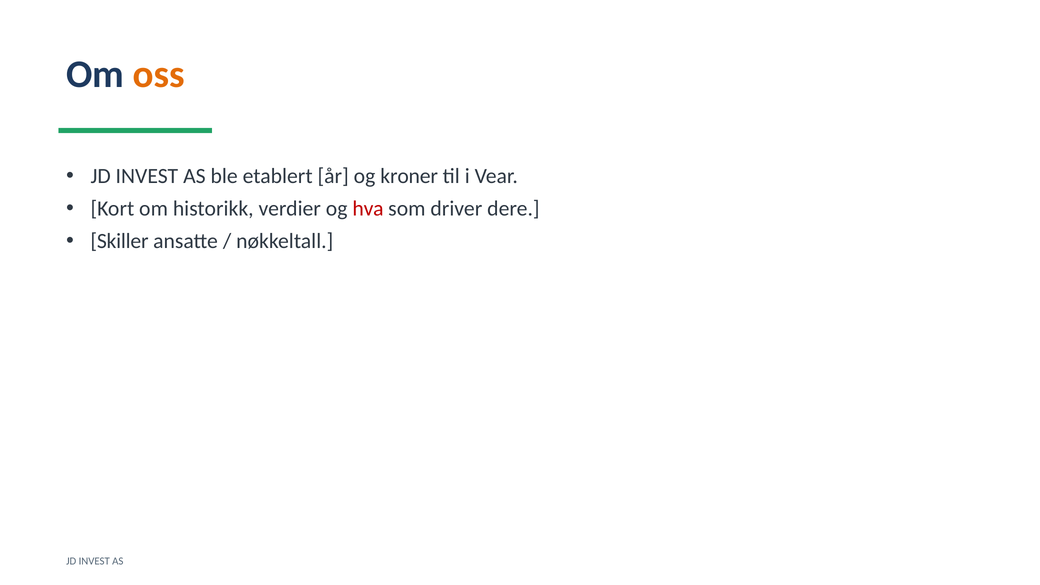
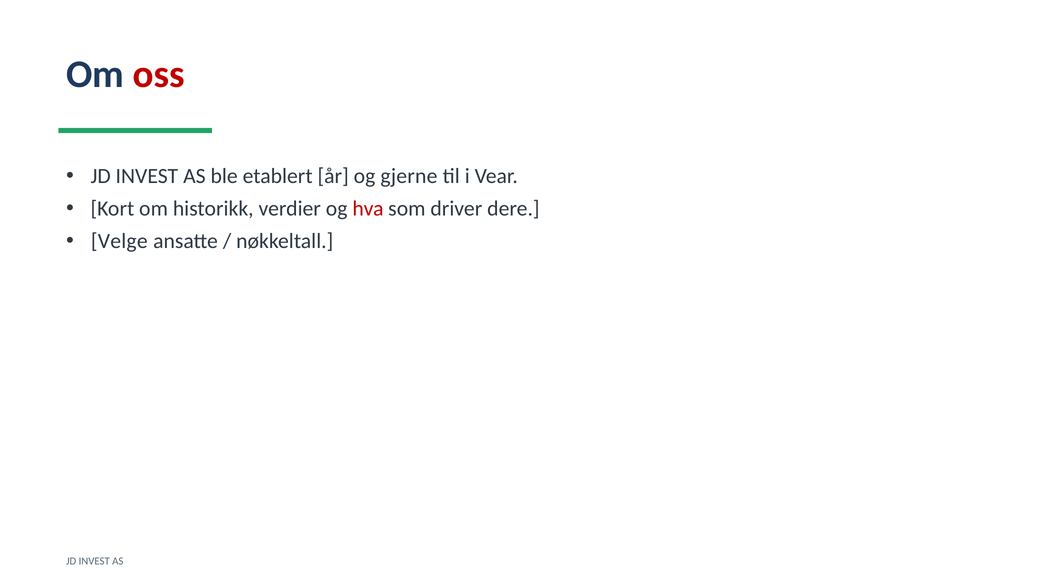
oss colour: orange -> red
kroner: kroner -> gjerne
Skiller: Skiller -> Velge
